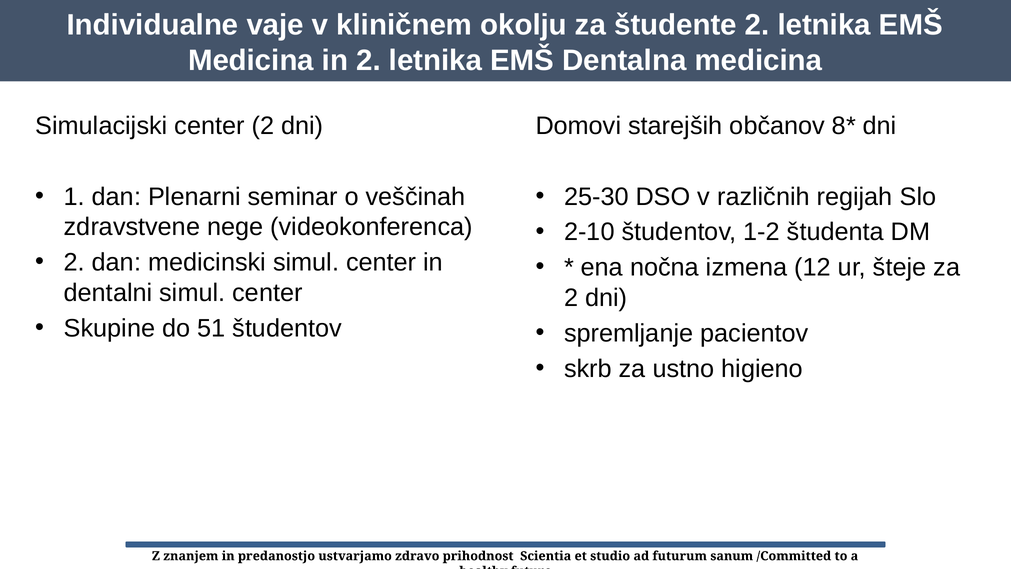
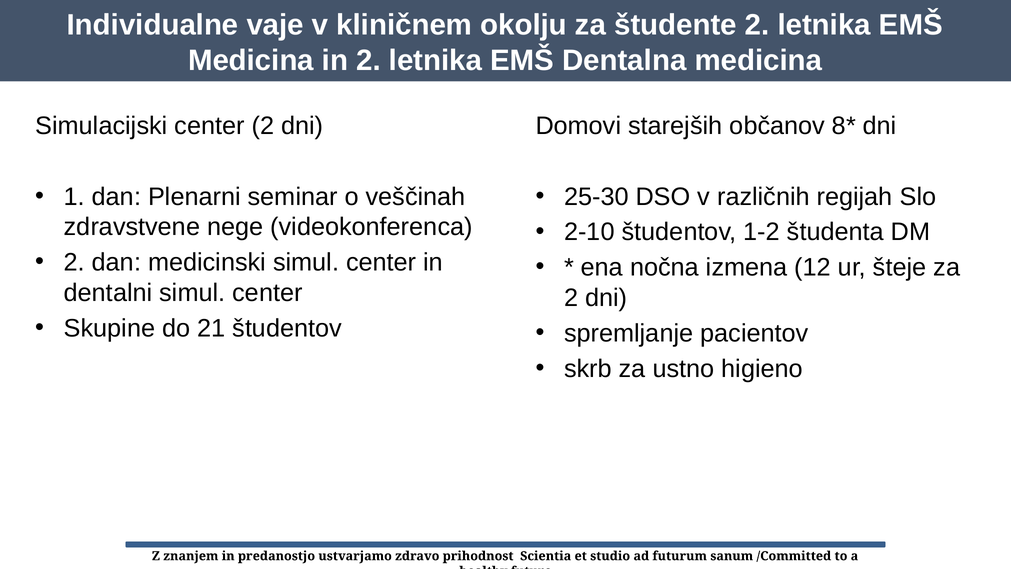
51: 51 -> 21
